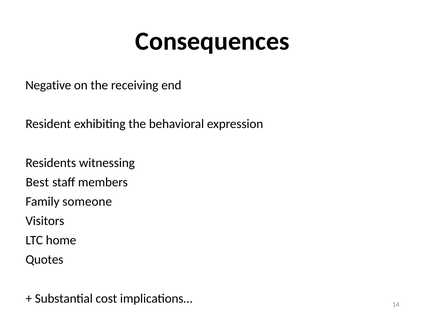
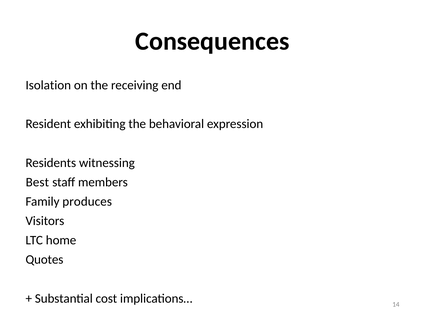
Negative: Negative -> Isolation
someone: someone -> produces
